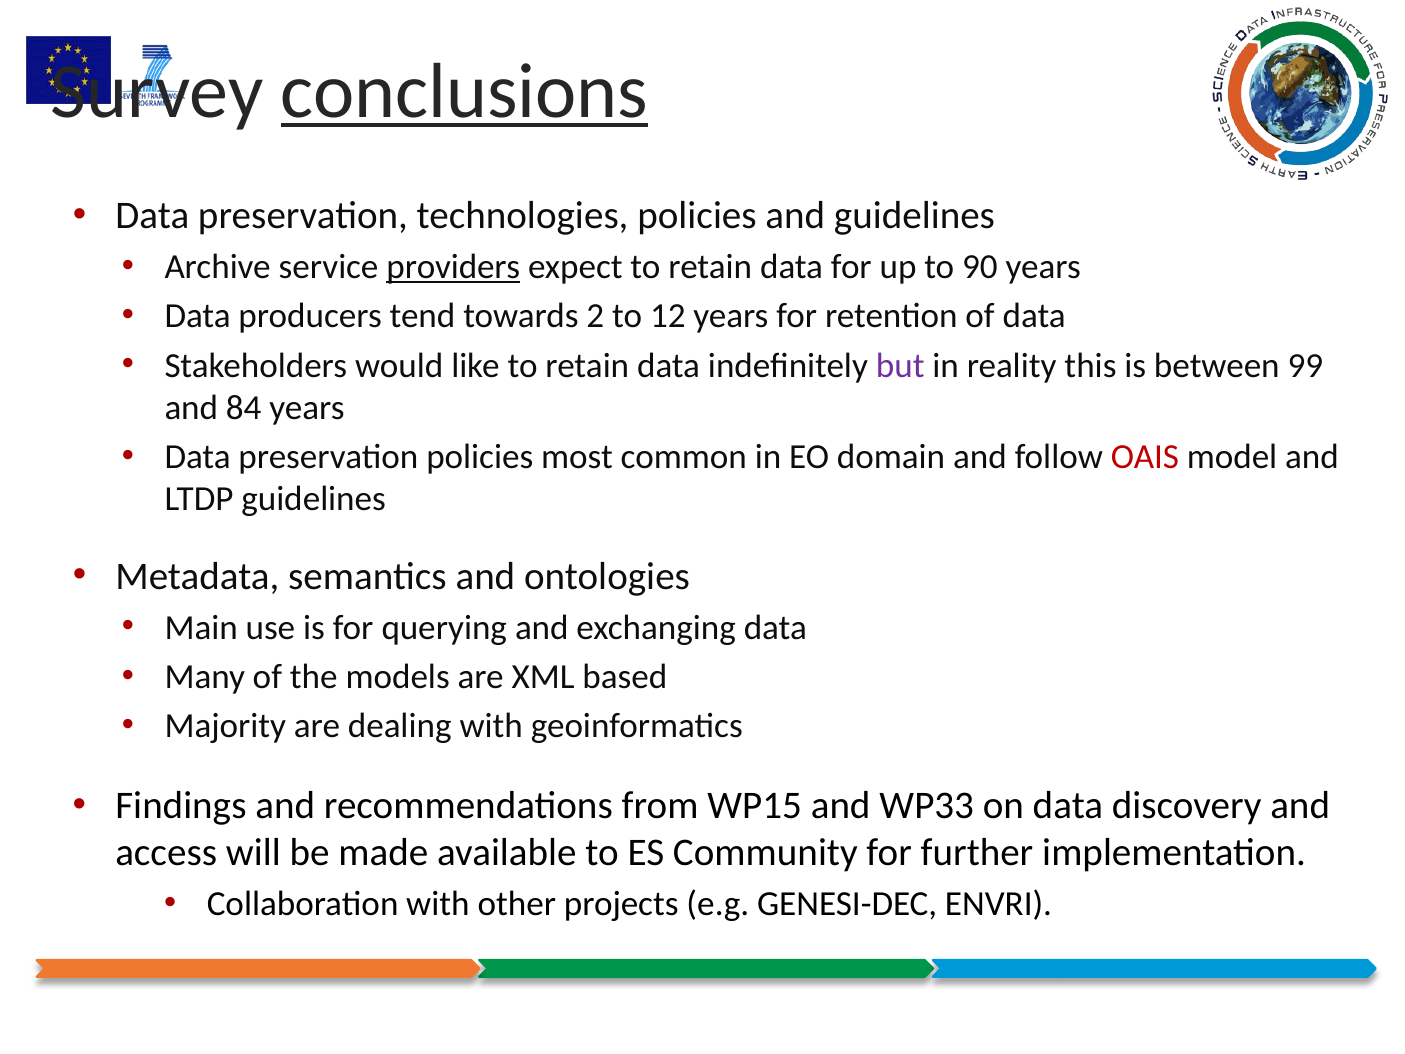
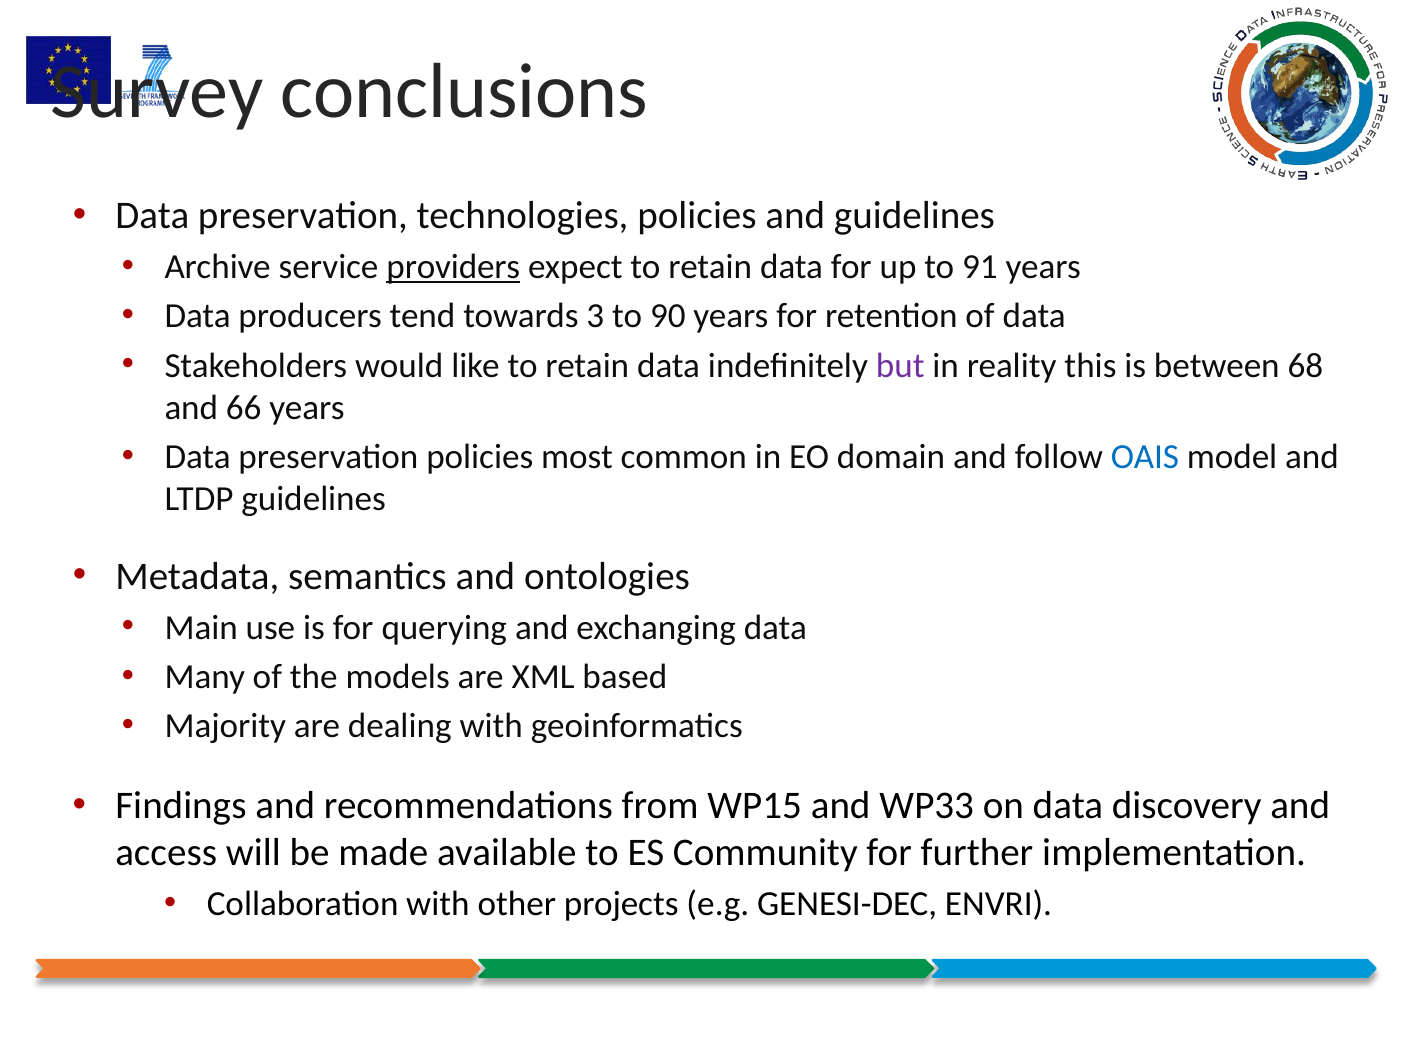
conclusions underline: present -> none
90: 90 -> 91
2: 2 -> 3
12: 12 -> 90
99: 99 -> 68
84: 84 -> 66
OAIS colour: red -> blue
